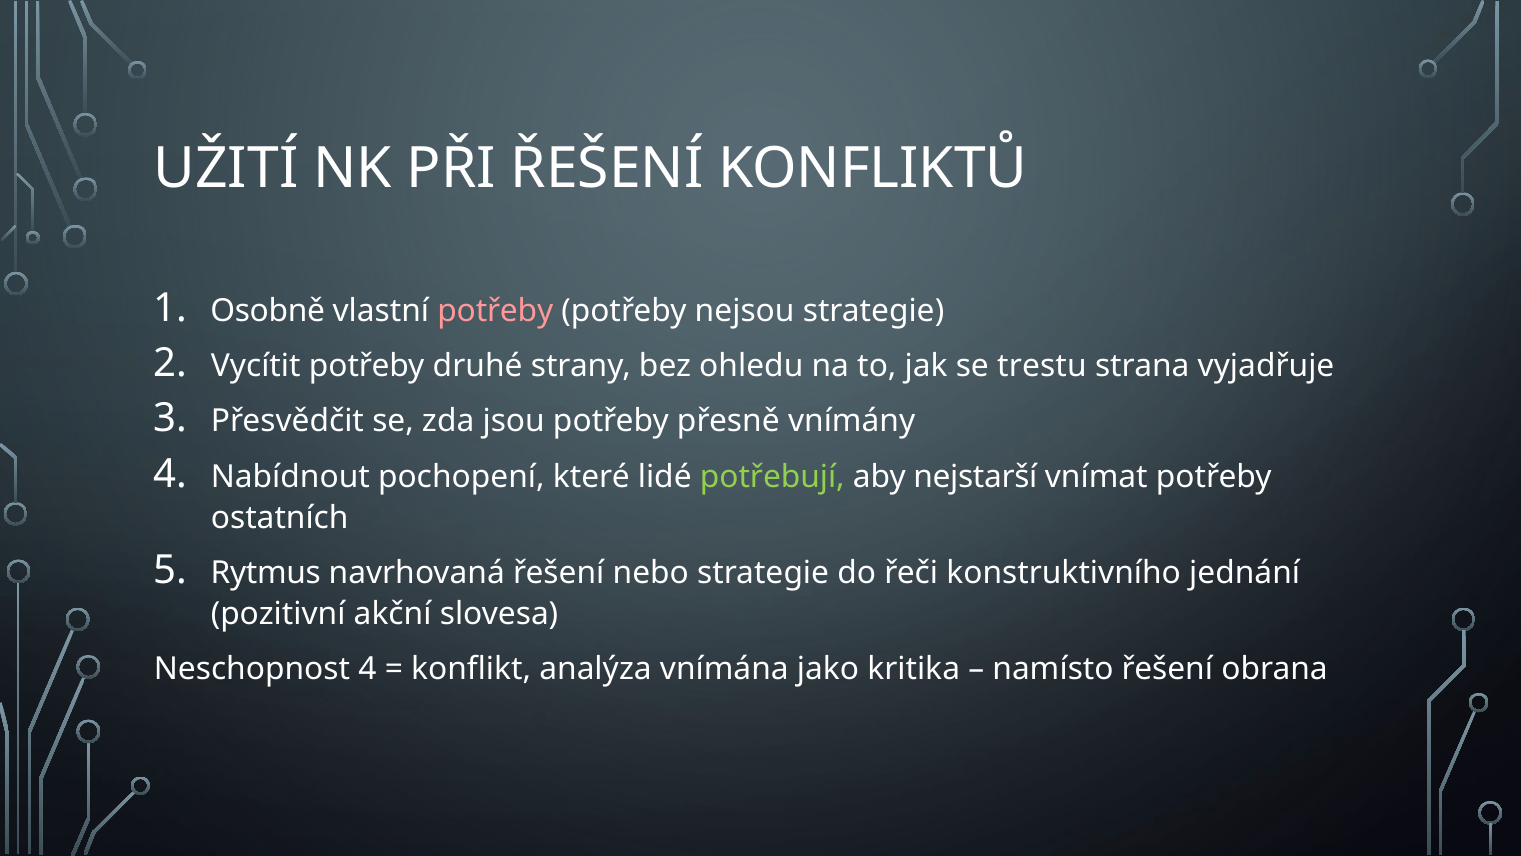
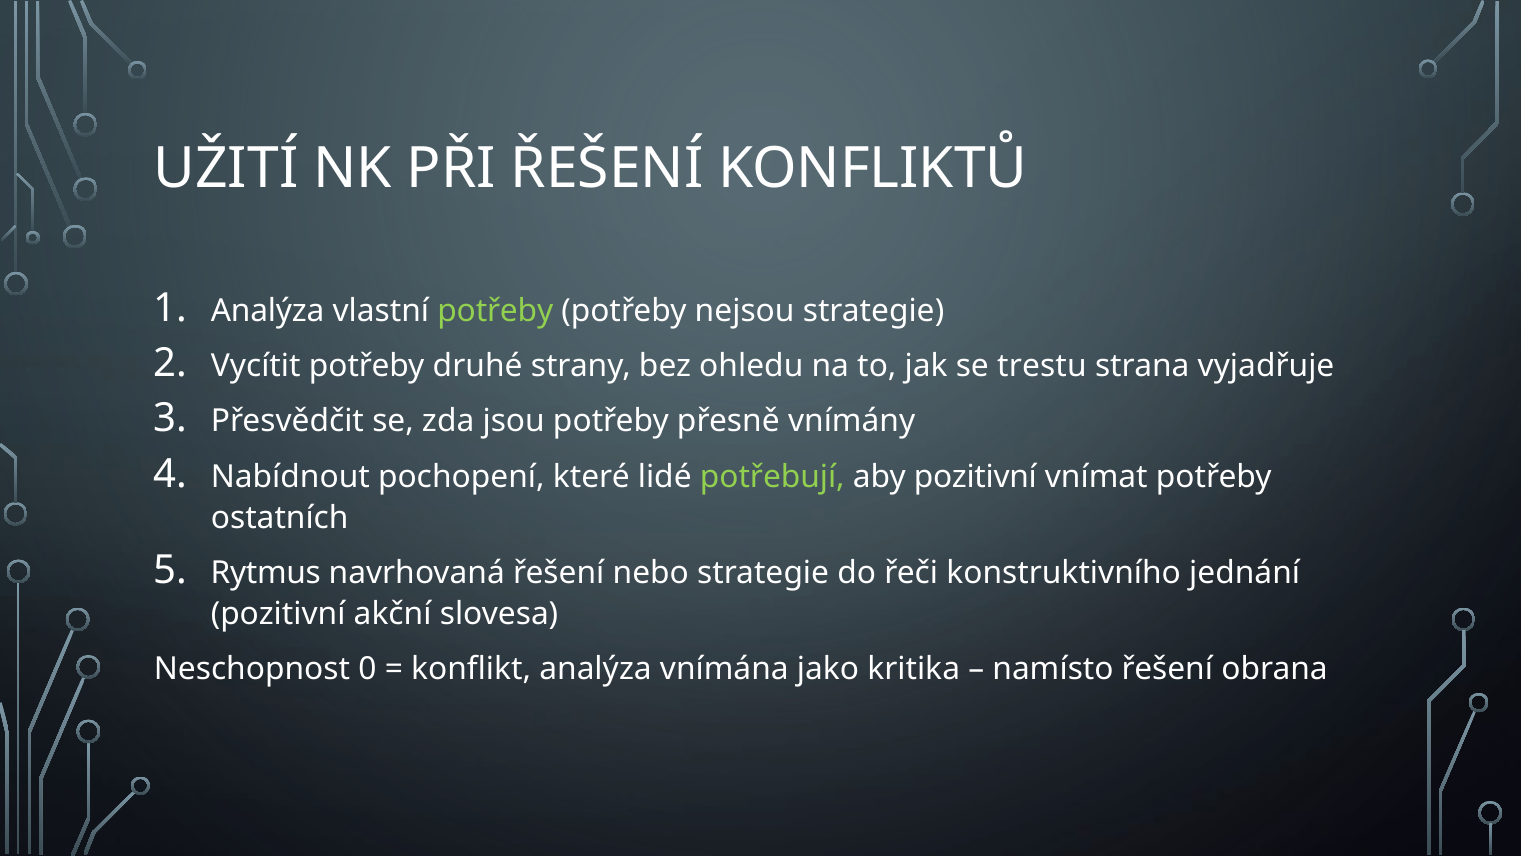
1 Osobně: Osobně -> Analýza
potřeby at (495, 311) colour: pink -> light green
aby nejstarší: nejstarší -> pozitivní
Neschopnost 4: 4 -> 0
